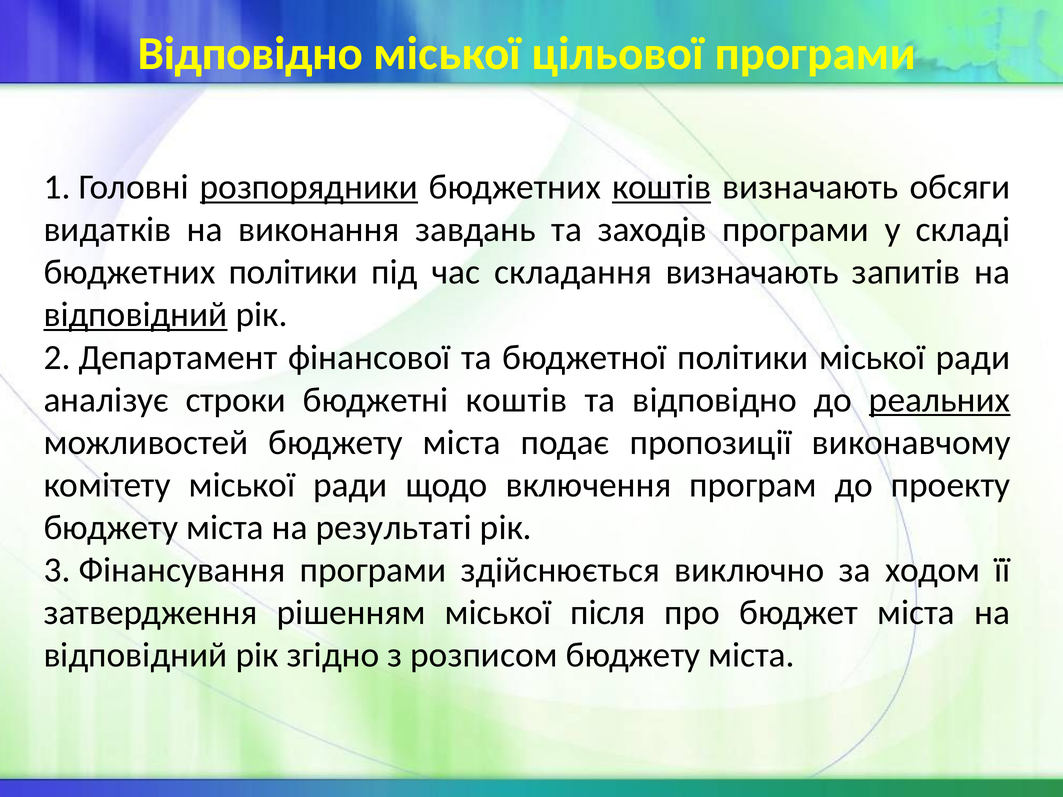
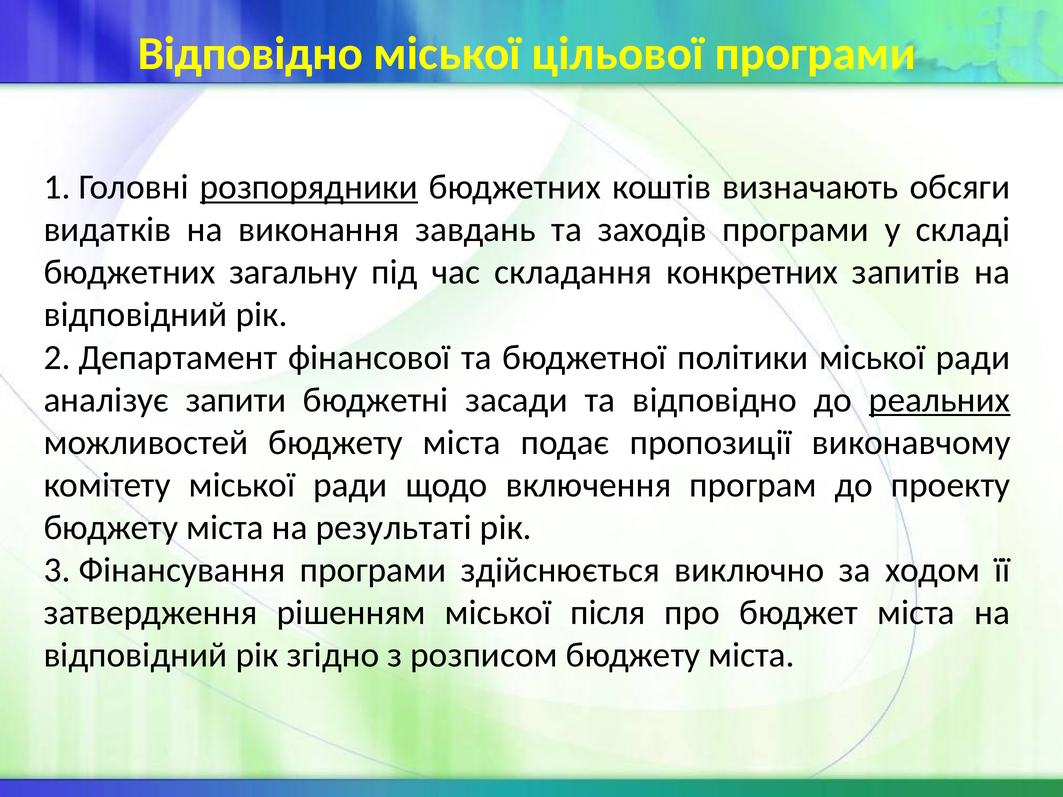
коштів at (662, 187) underline: present -> none
бюджетних політики: політики -> загальну
складання визначають: визначають -> конкретних
відповідний at (136, 315) underline: present -> none
строки: строки -> запити
бюджетні коштів: коштів -> засади
